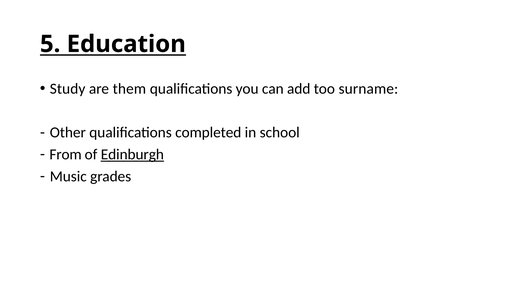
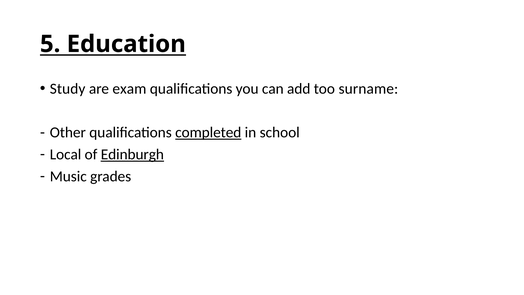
them: them -> exam
completed underline: none -> present
From: From -> Local
